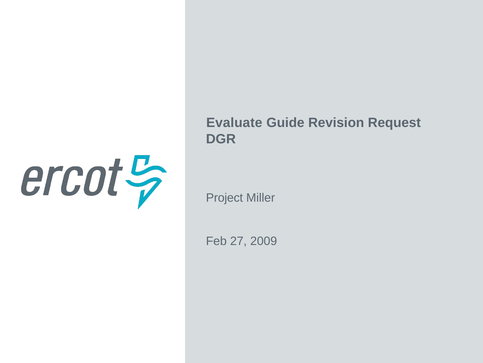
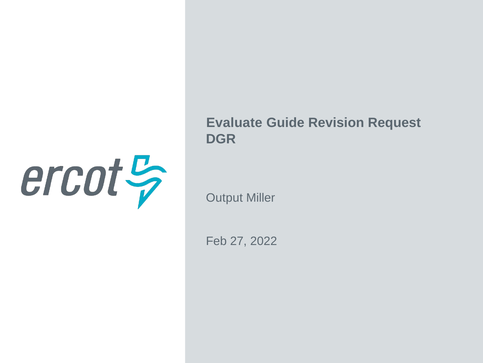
Project: Project -> Output
2009: 2009 -> 2022
